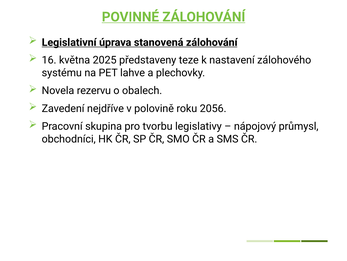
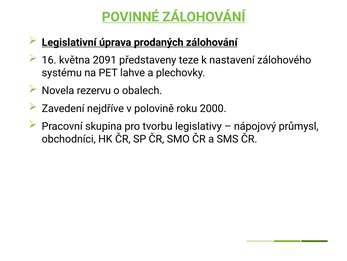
stanovená: stanovená -> prodaných
2025: 2025 -> 2091
2056: 2056 -> 2000
